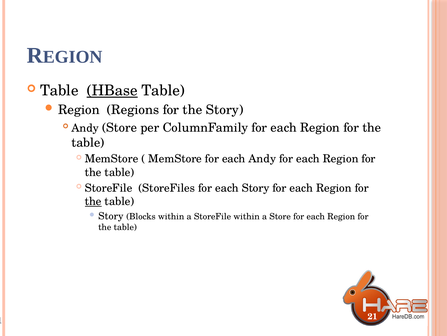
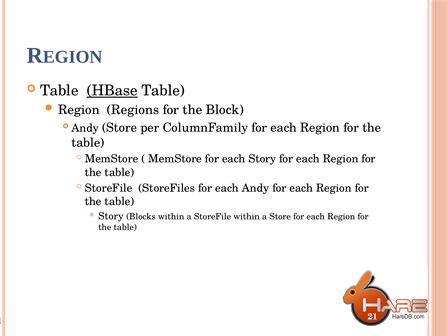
the Story: Story -> Block
each Andy: Andy -> Story
each Story: Story -> Andy
the at (93, 201) underline: present -> none
